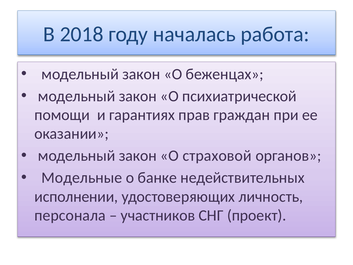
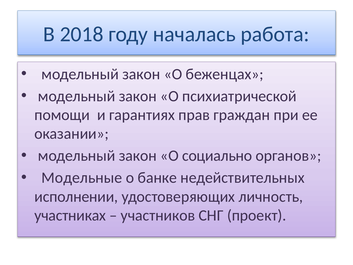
страховой: страховой -> социально
персонала: персонала -> участниках
